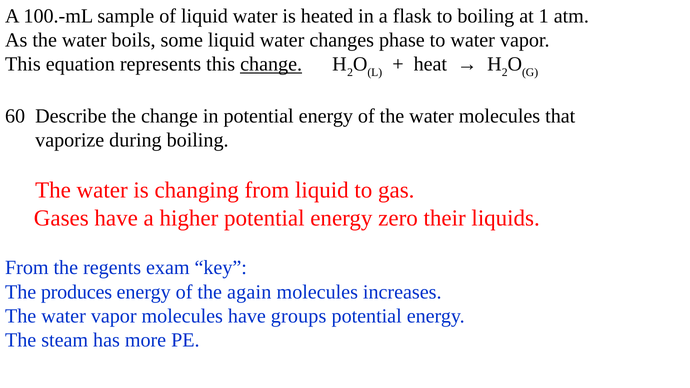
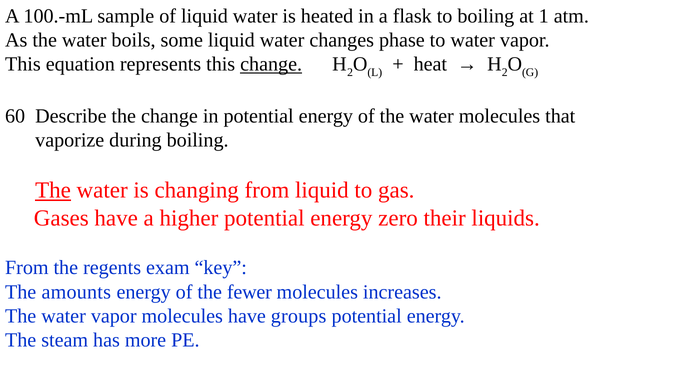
The at (53, 190) underline: none -> present
produces: produces -> amounts
again: again -> fewer
